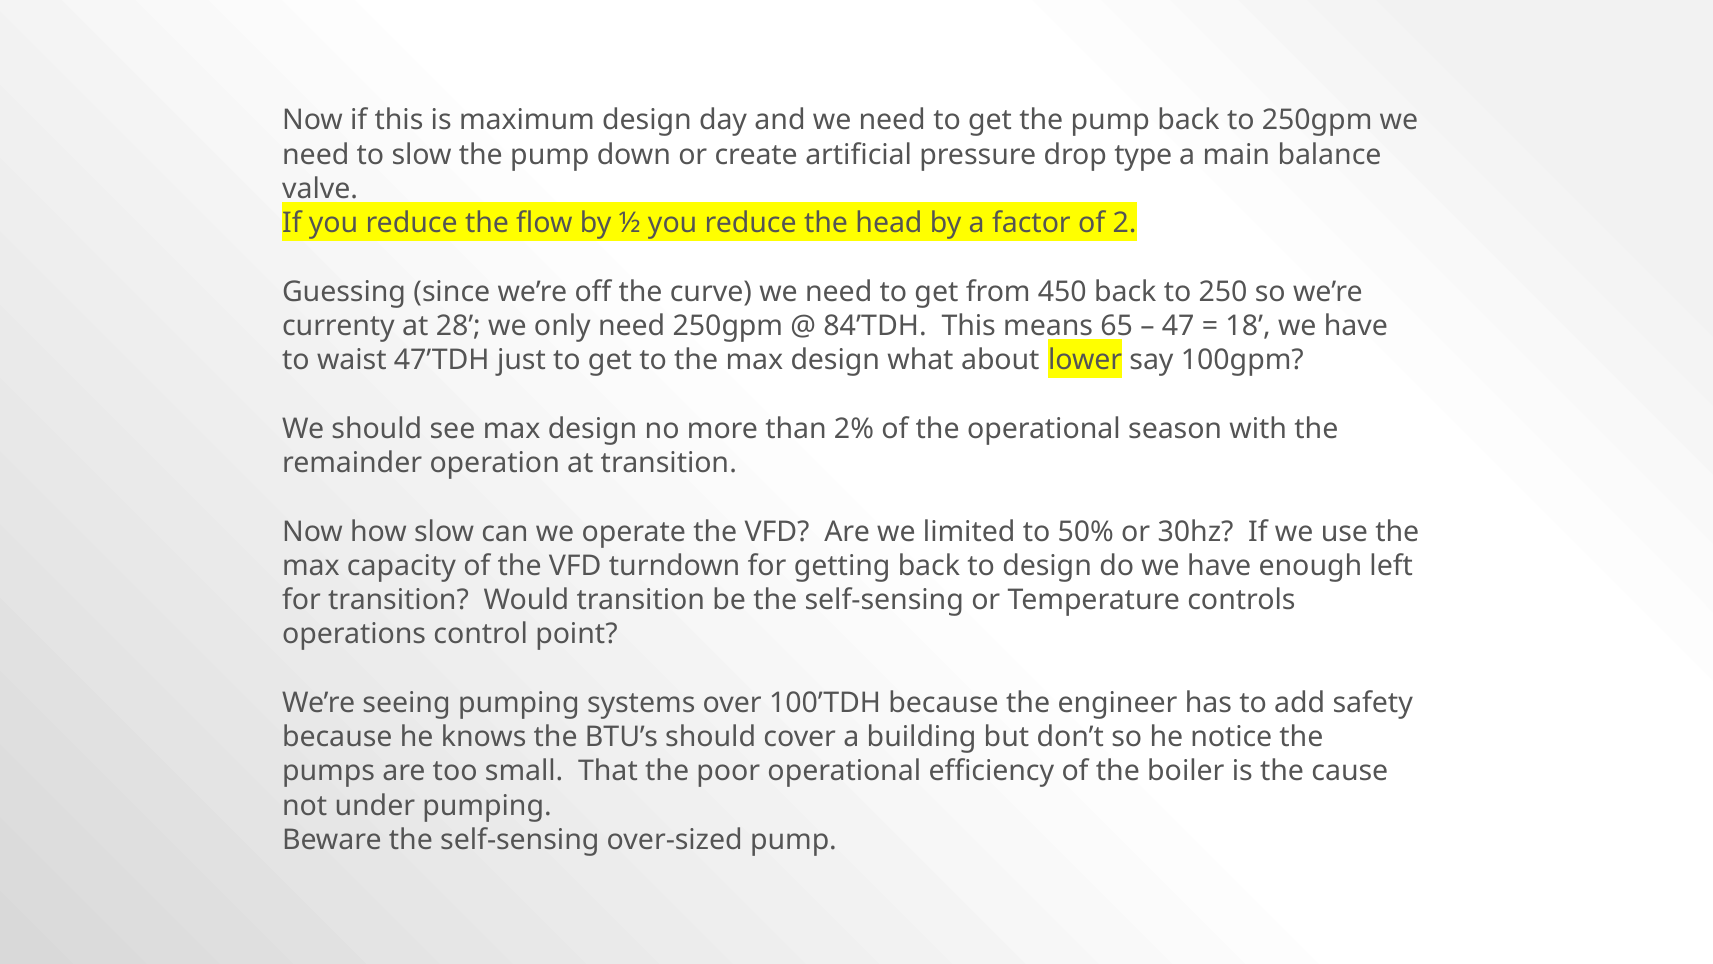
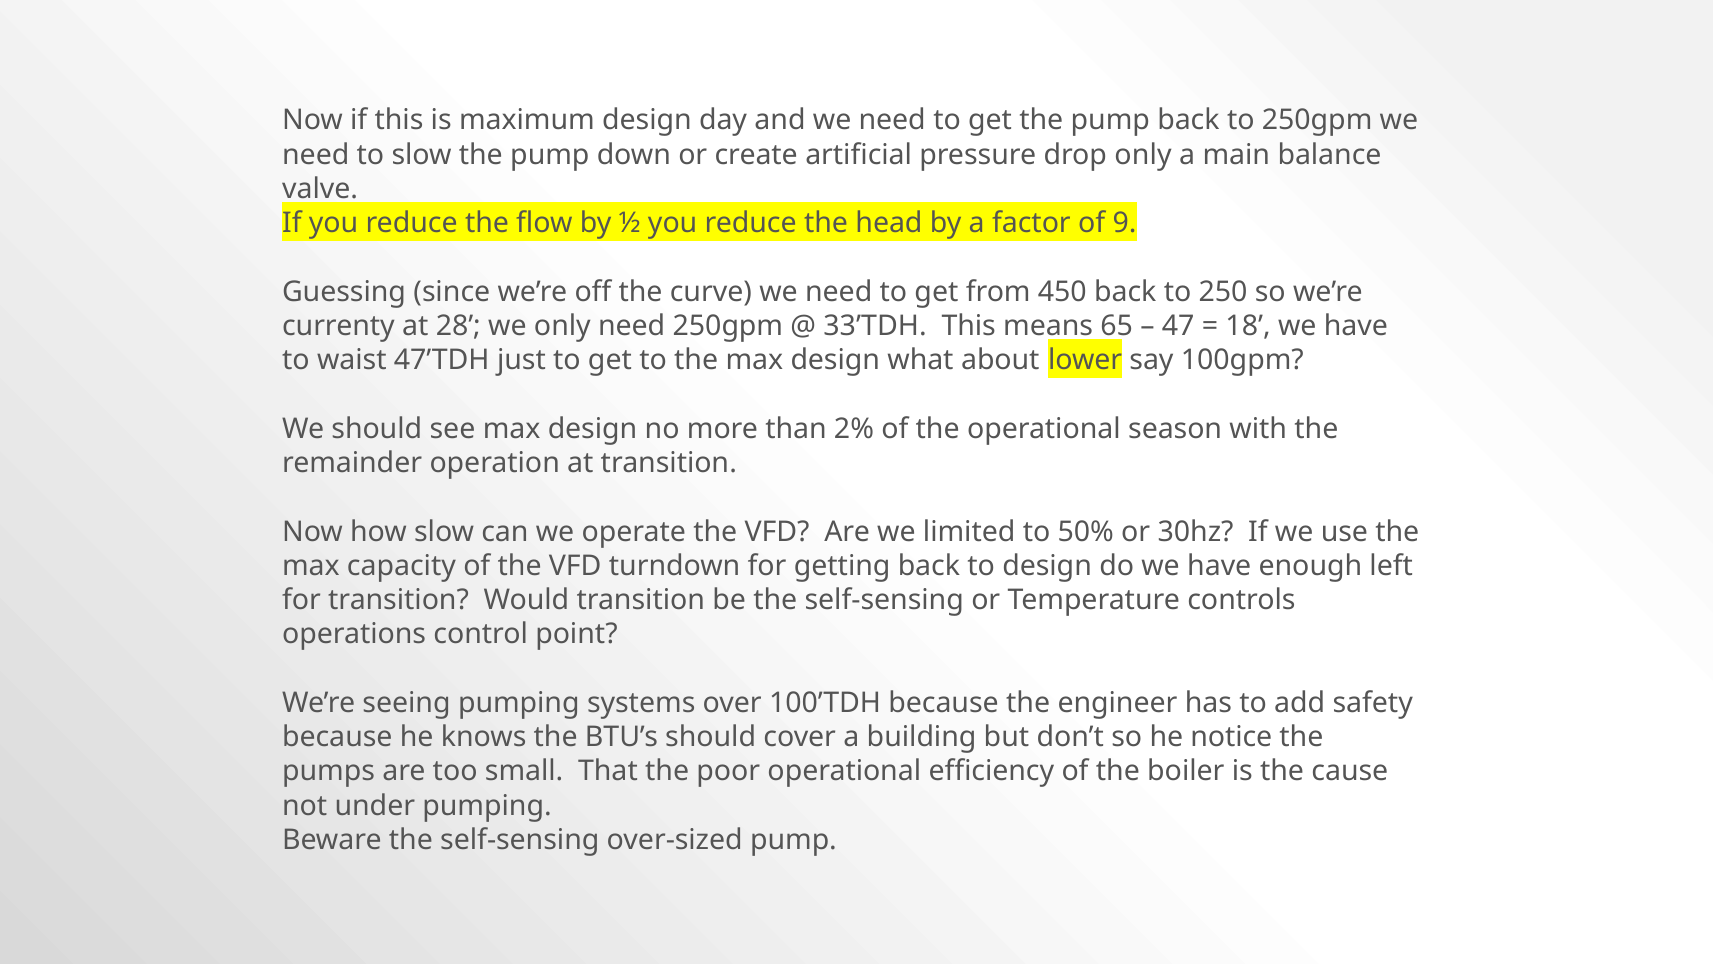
drop type: type -> only
2: 2 -> 9
84’TDH: 84’TDH -> 33’TDH
